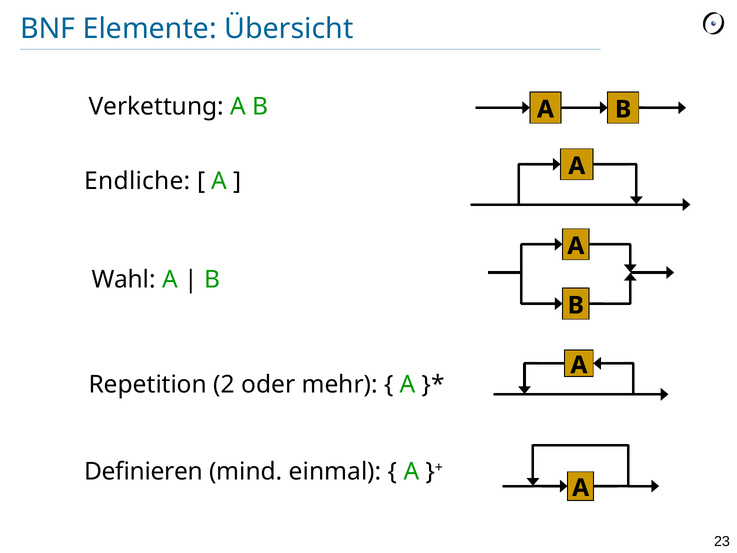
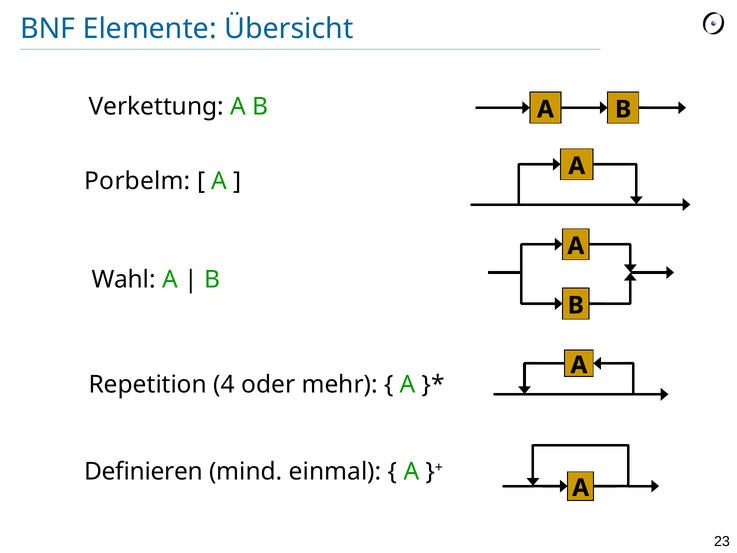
Endliche: Endliche -> Porbelm
2: 2 -> 4
